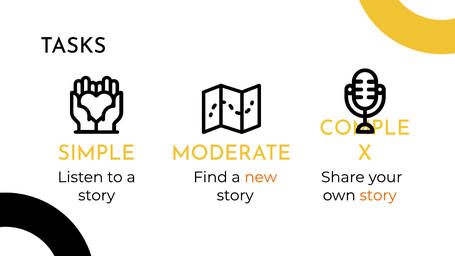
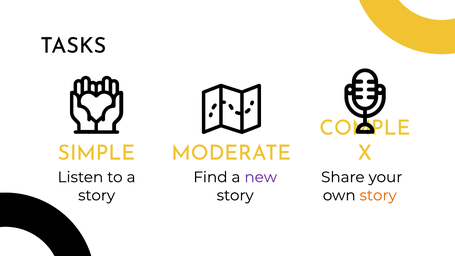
new colour: orange -> purple
